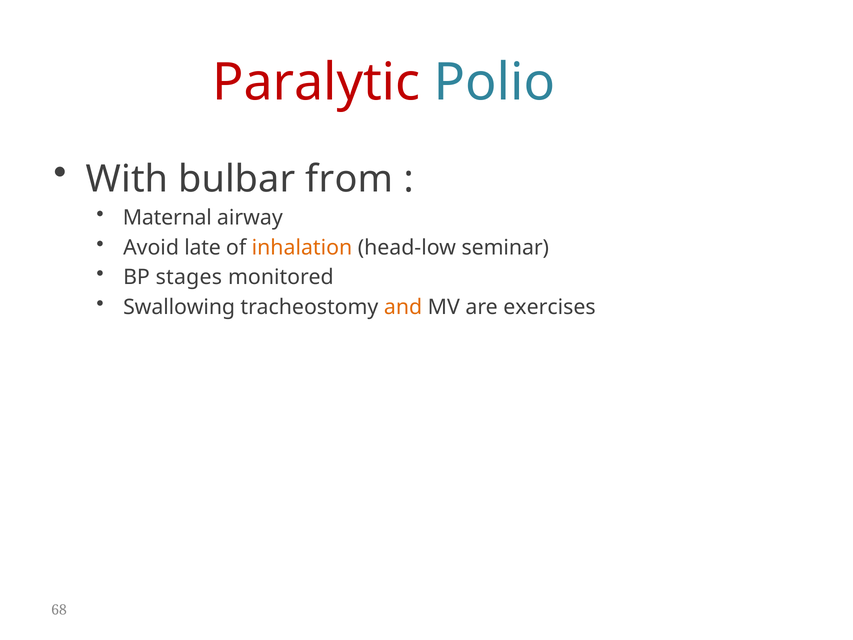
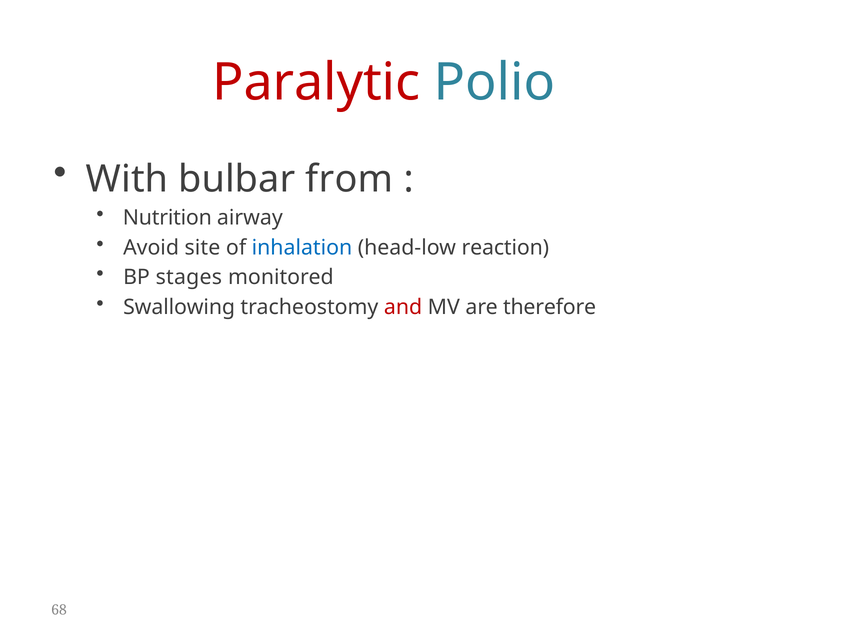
Maternal: Maternal -> Nutrition
late: late -> site
inhalation colour: orange -> blue
seminar: seminar -> reaction
and colour: orange -> red
exercises: exercises -> therefore
